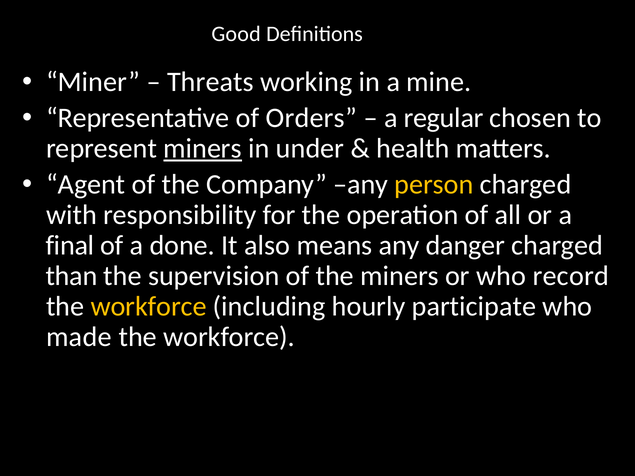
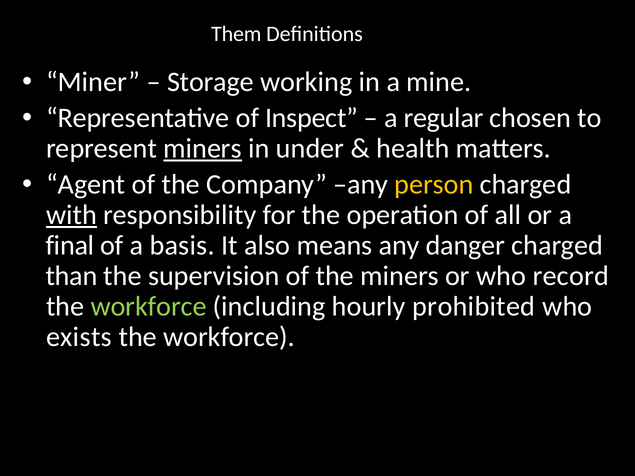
Good: Good -> Them
Threats: Threats -> Storage
Orders: Orders -> Inspect
with underline: none -> present
done: done -> basis
workforce at (149, 307) colour: yellow -> light green
participate: participate -> prohibited
made: made -> exists
